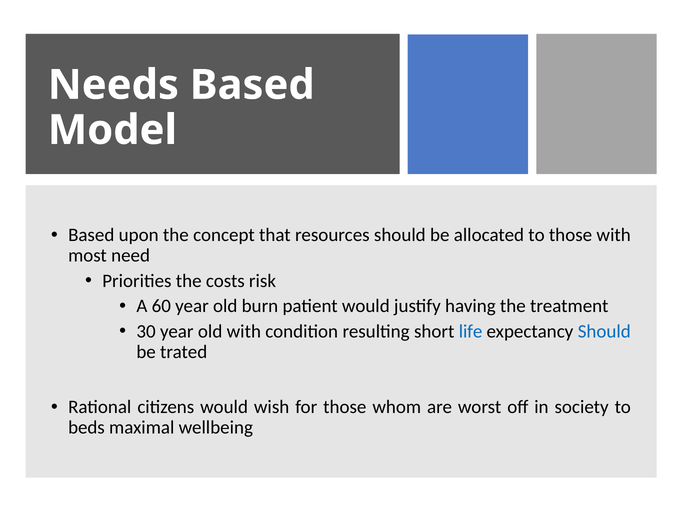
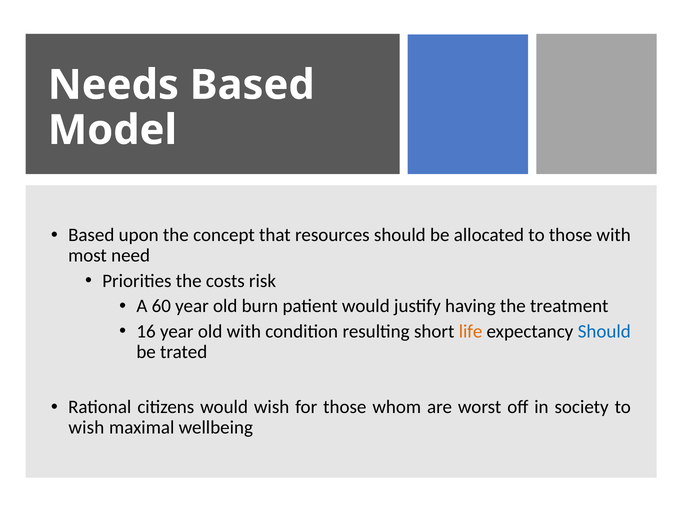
30: 30 -> 16
life colour: blue -> orange
beds at (86, 428): beds -> wish
